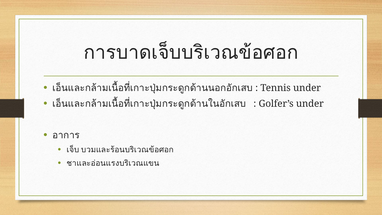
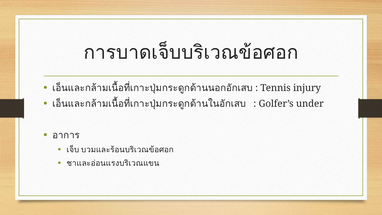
Tennis under: under -> injury
